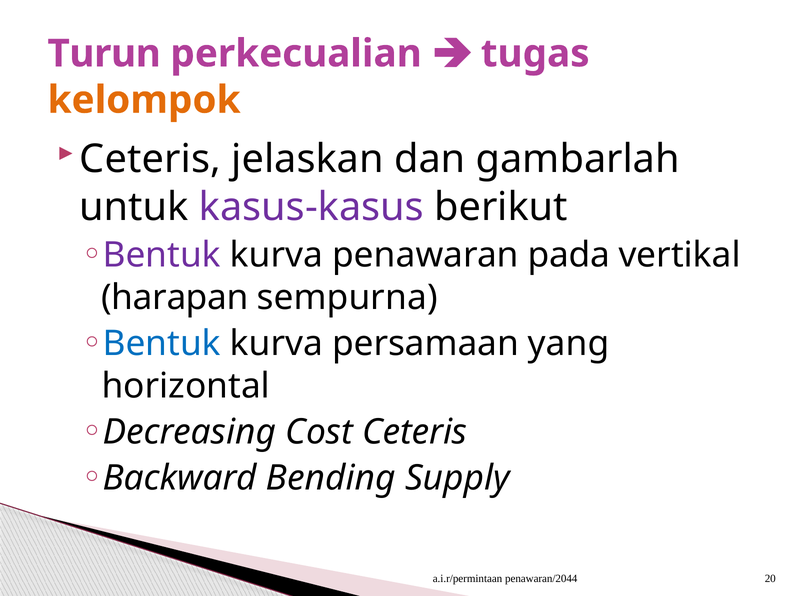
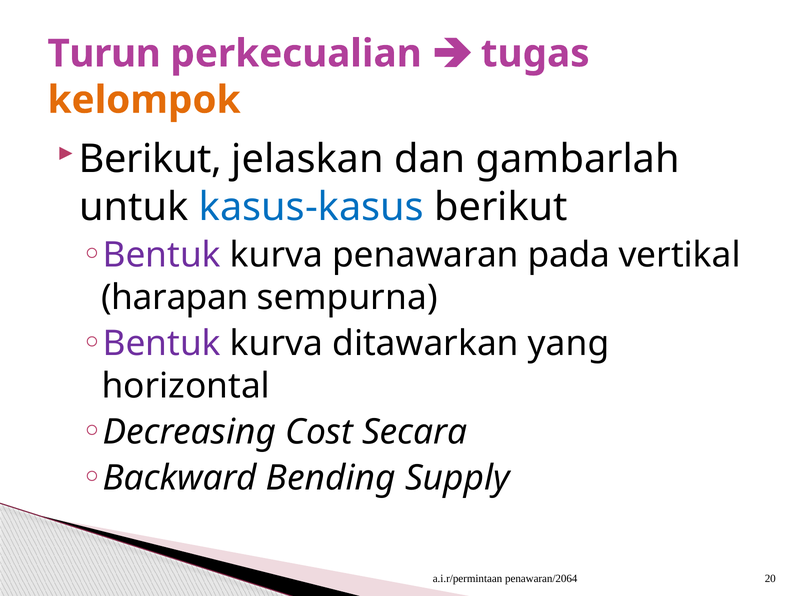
Ceteris at (150, 159): Ceteris -> Berikut
kasus-kasus colour: purple -> blue
Bentuk at (162, 344) colour: blue -> purple
persamaan: persamaan -> ditawarkan
Cost Ceteris: Ceteris -> Secara
penawaran/2044: penawaran/2044 -> penawaran/2064
